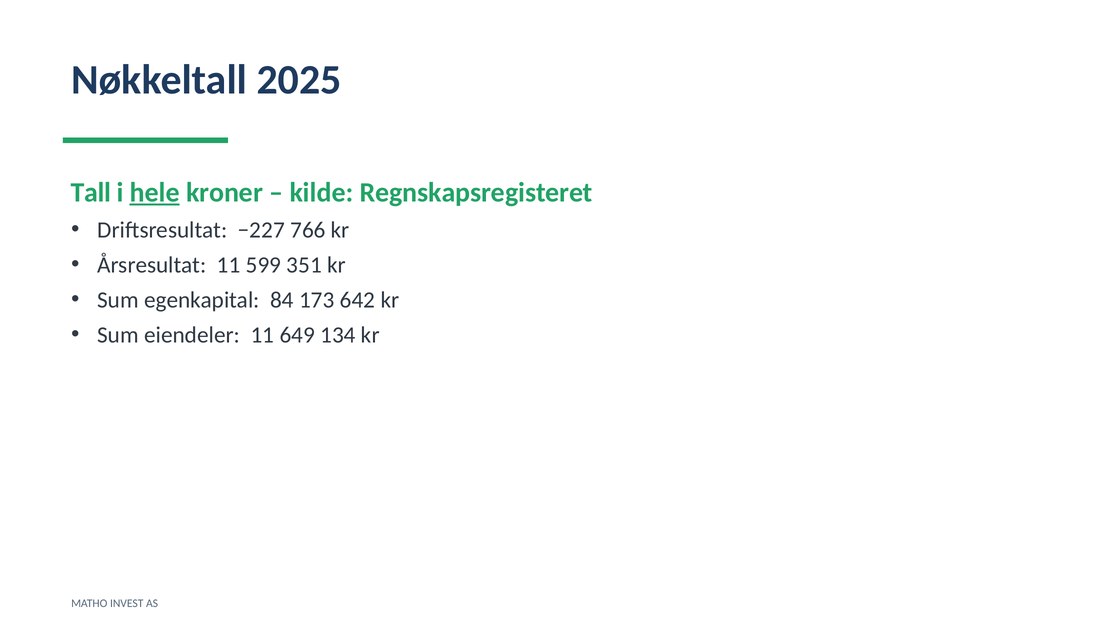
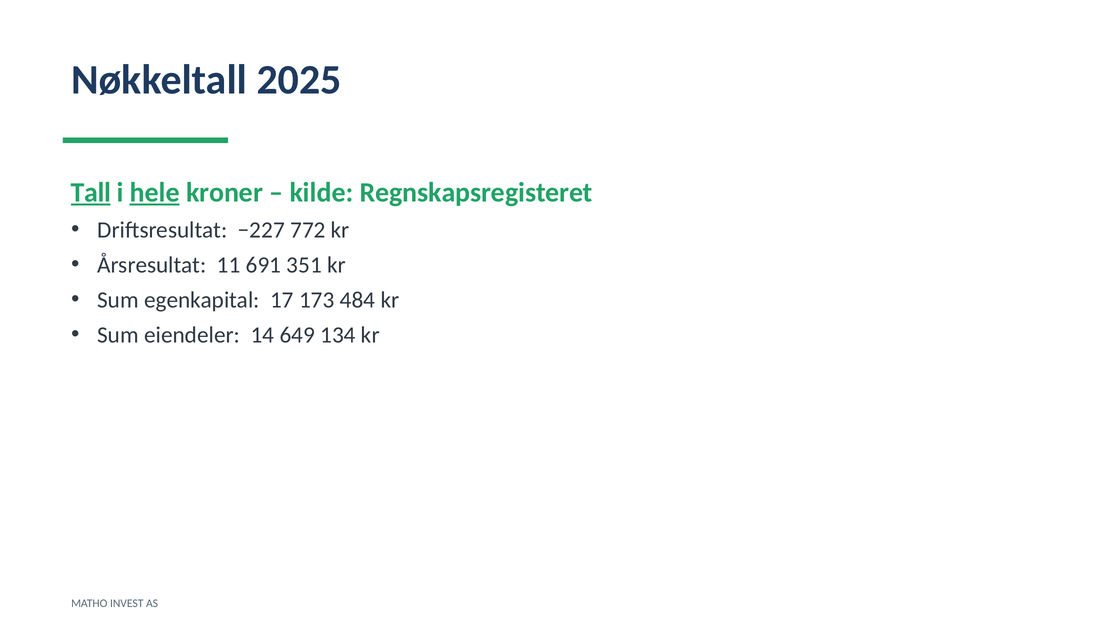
Tall underline: none -> present
766: 766 -> 772
599: 599 -> 691
84: 84 -> 17
642: 642 -> 484
eiendeler 11: 11 -> 14
